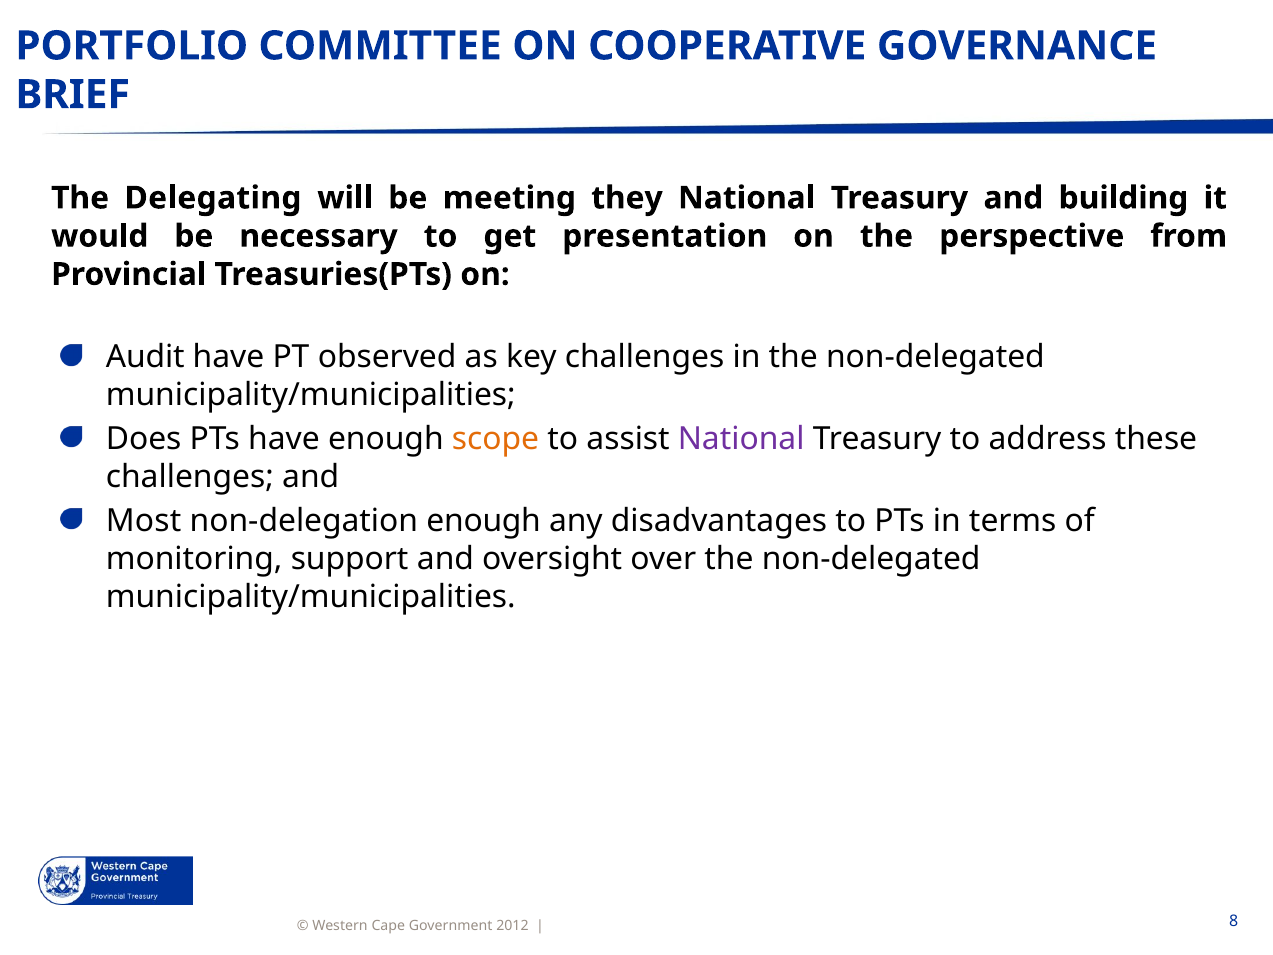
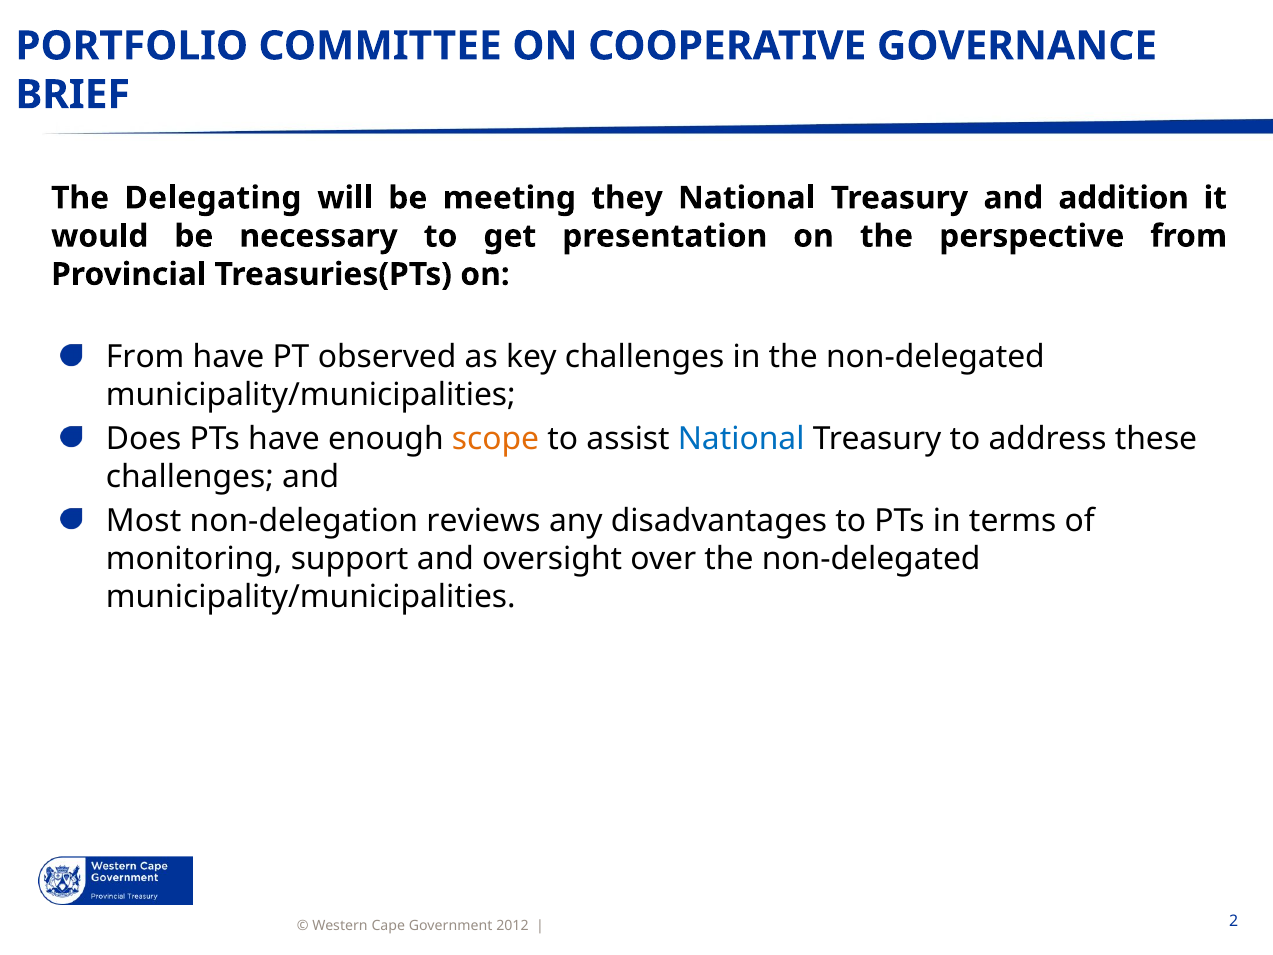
building: building -> addition
Audit at (145, 357): Audit -> From
National at (741, 439) colour: purple -> blue
non-delegation enough: enough -> reviews
8: 8 -> 2
